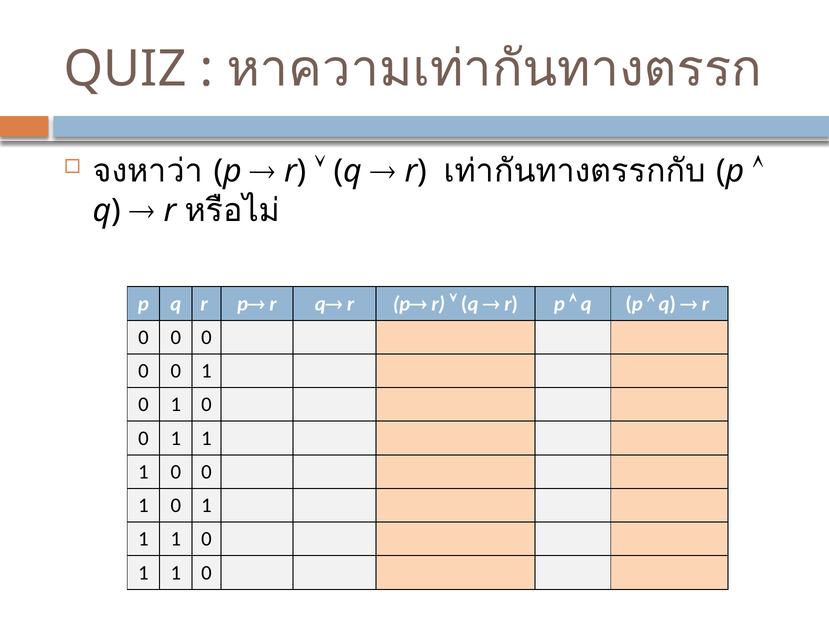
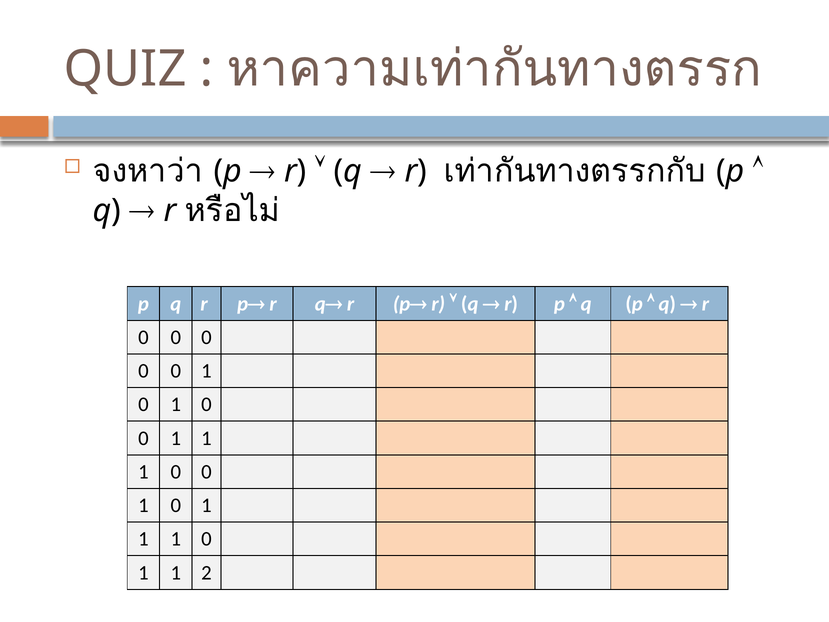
0 at (206, 573): 0 -> 2
